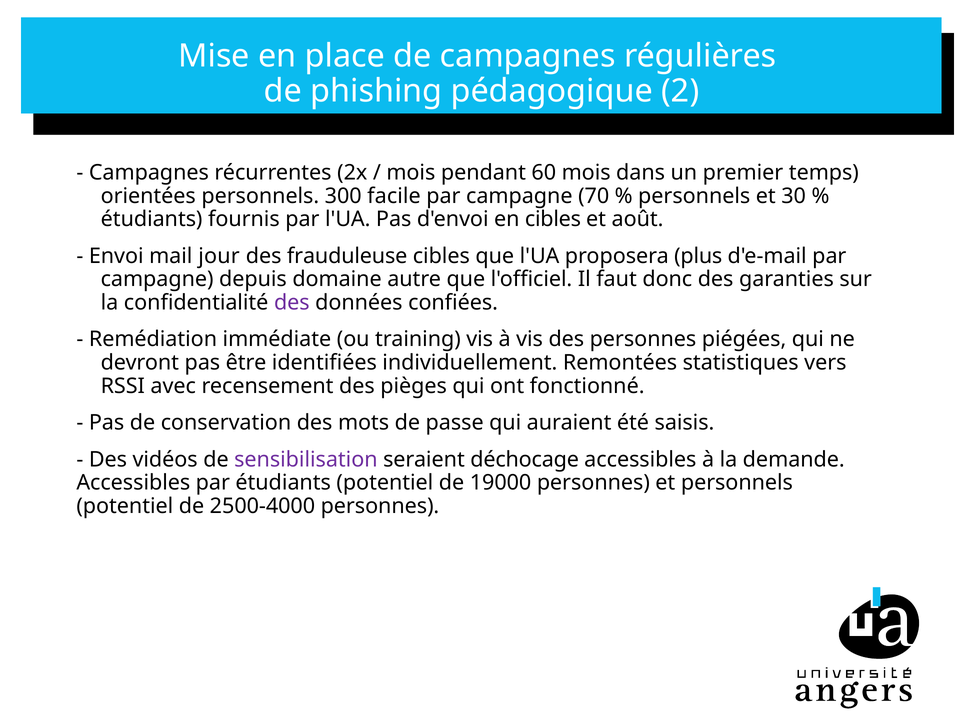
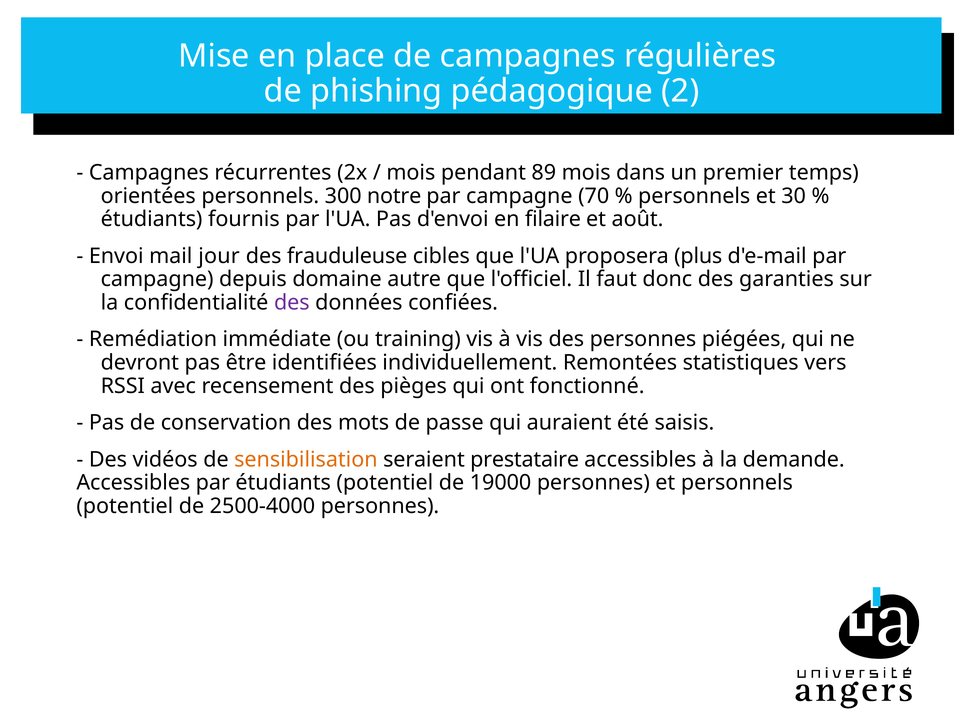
60: 60 -> 89
facile: facile -> notre
en cibles: cibles -> filaire
sensibilisation colour: purple -> orange
déchocage: déchocage -> prestataire
